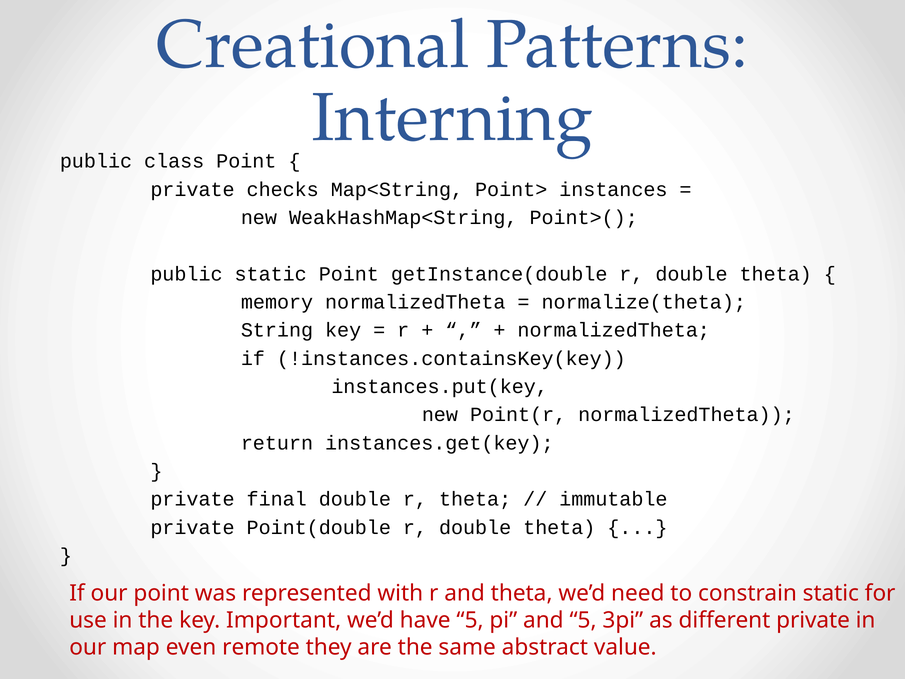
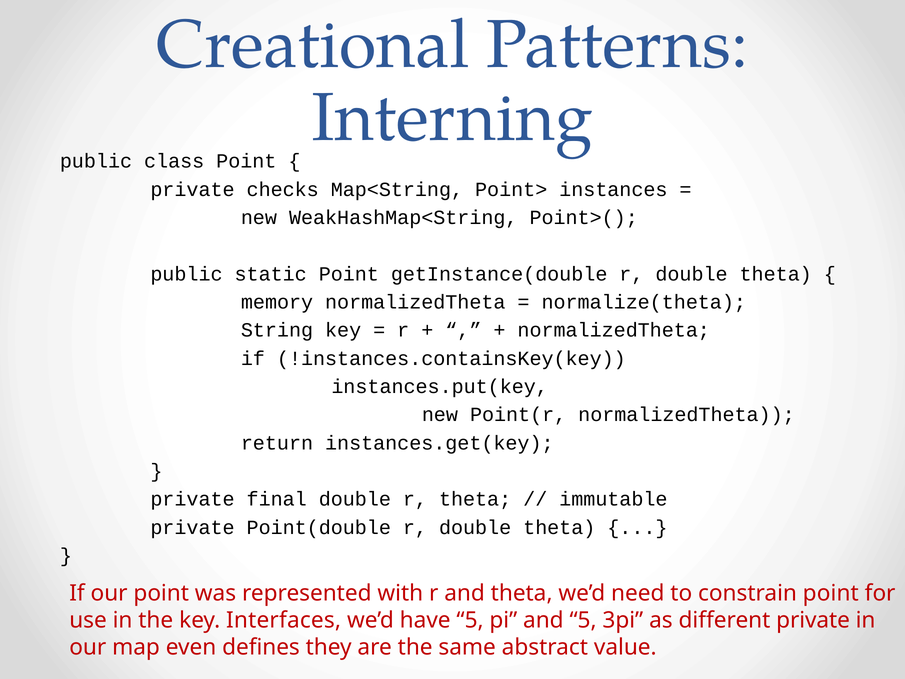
constrain static: static -> point
Important: Important -> Interfaces
remote: remote -> defines
